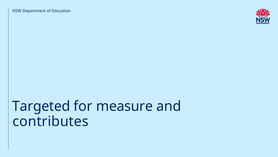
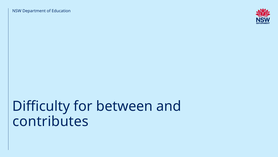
Targeted: Targeted -> Difficulty
measure: measure -> between
